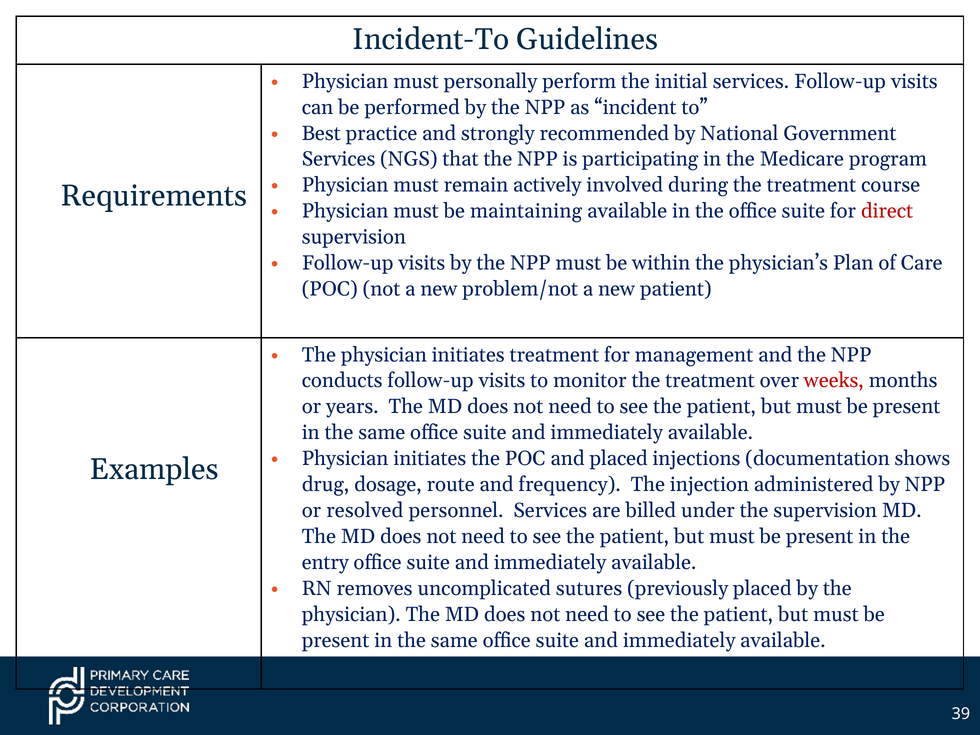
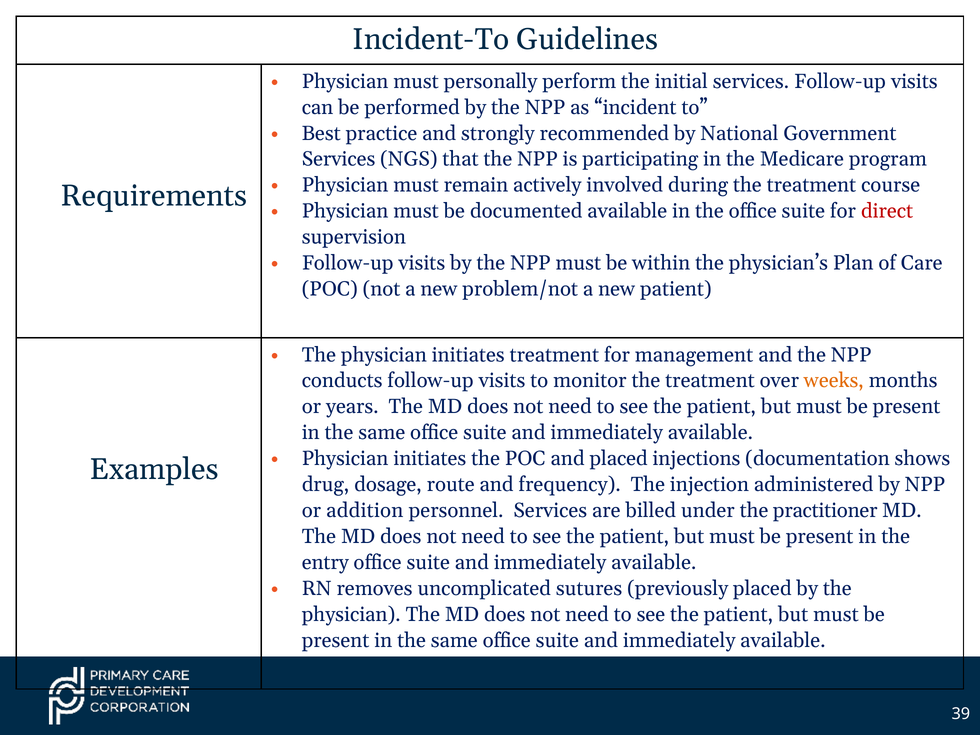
maintaining: maintaining -> documented
weeks colour: red -> orange
resolved: resolved -> addition
the supervision: supervision -> practitioner
